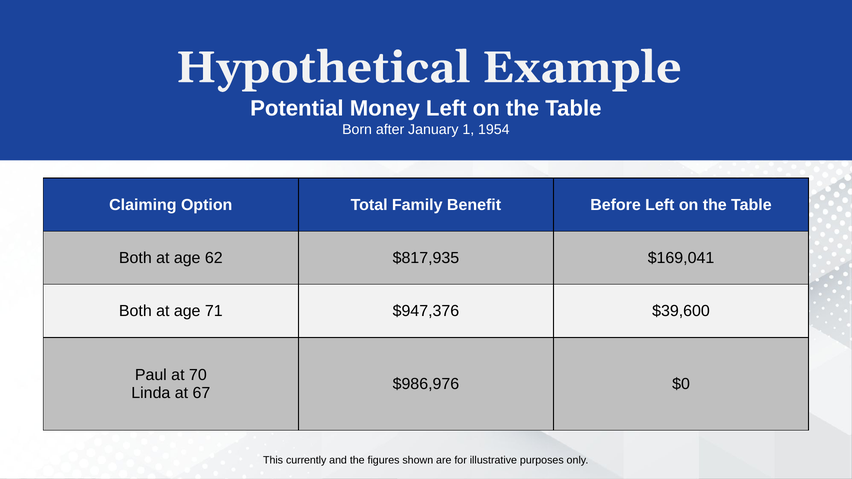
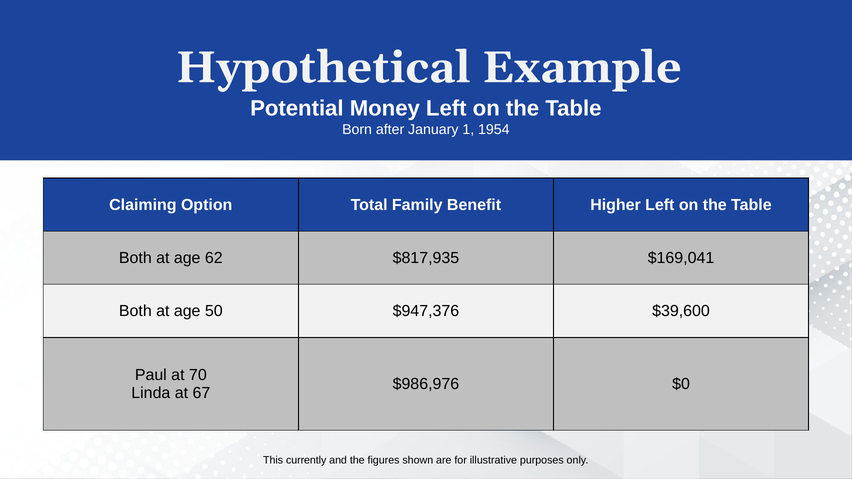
Before: Before -> Higher
71: 71 -> 50
